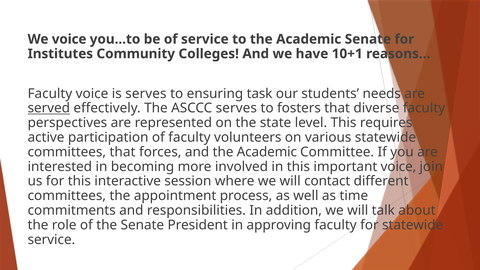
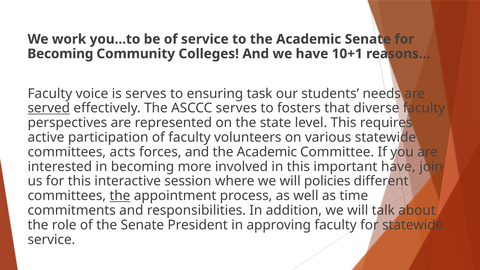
We voice: voice -> work
Institutes at (60, 54): Institutes -> Becoming
committees that: that -> acts
important voice: voice -> have
contact: contact -> policies
the at (120, 196) underline: none -> present
